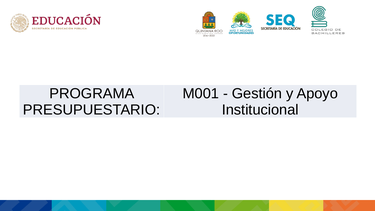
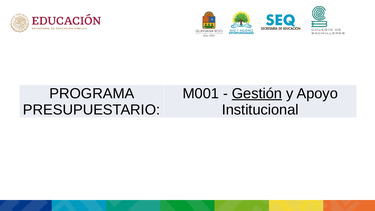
Gestión underline: none -> present
